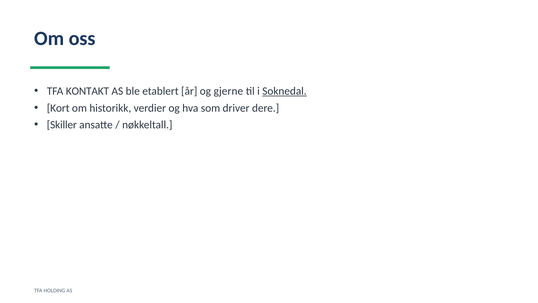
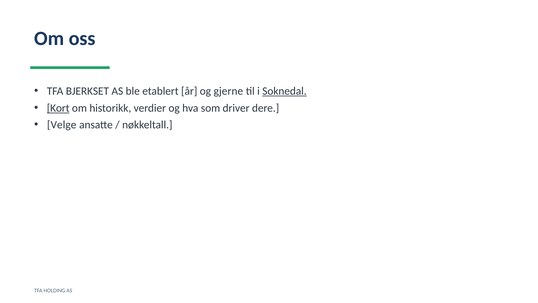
KONTAKT: KONTAKT -> BJERKSET
Kort underline: none -> present
Skiller: Skiller -> Velge
